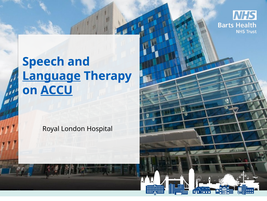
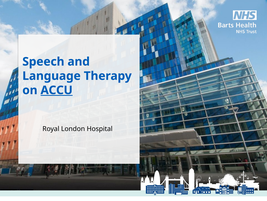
Language underline: present -> none
